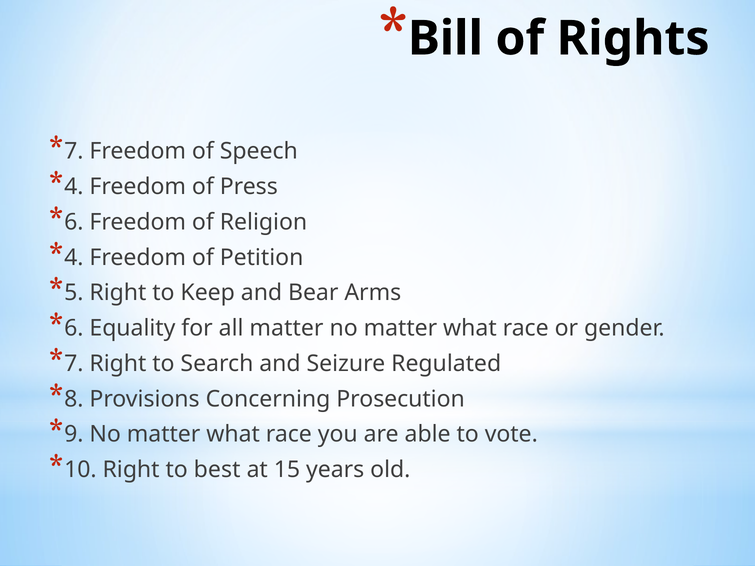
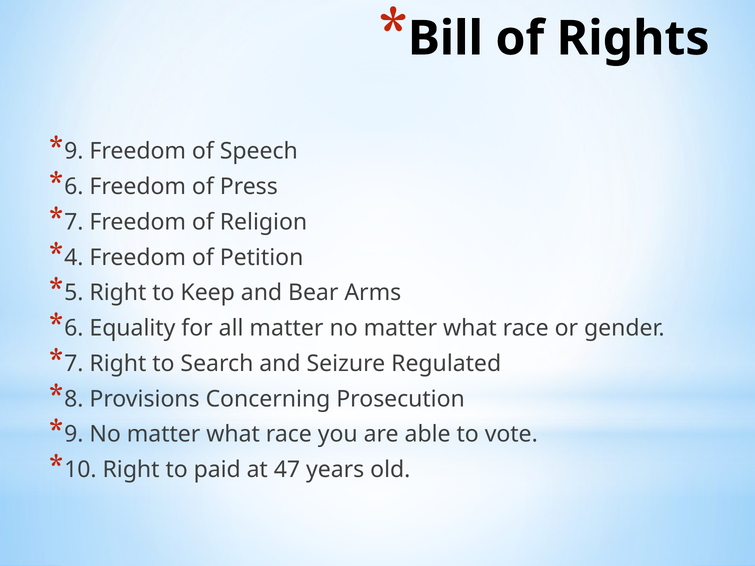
7 at (74, 151): 7 -> 9
4 at (74, 187): 4 -> 6
6 at (74, 222): 6 -> 7
best: best -> paid
15: 15 -> 47
